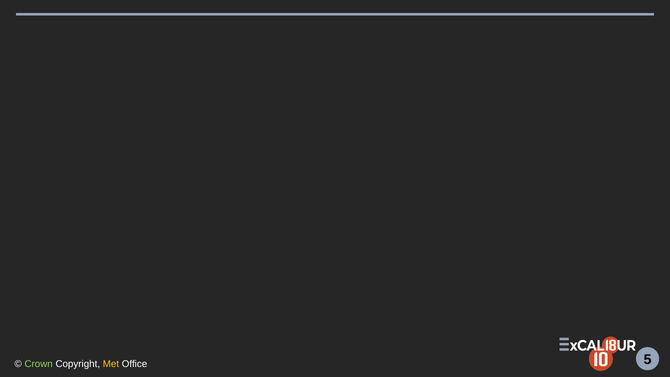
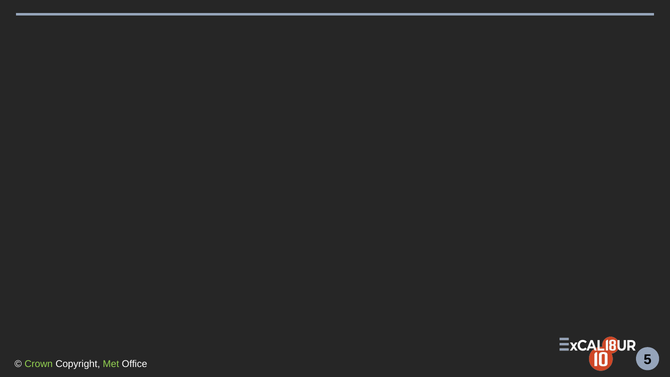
Met colour: yellow -> light green
